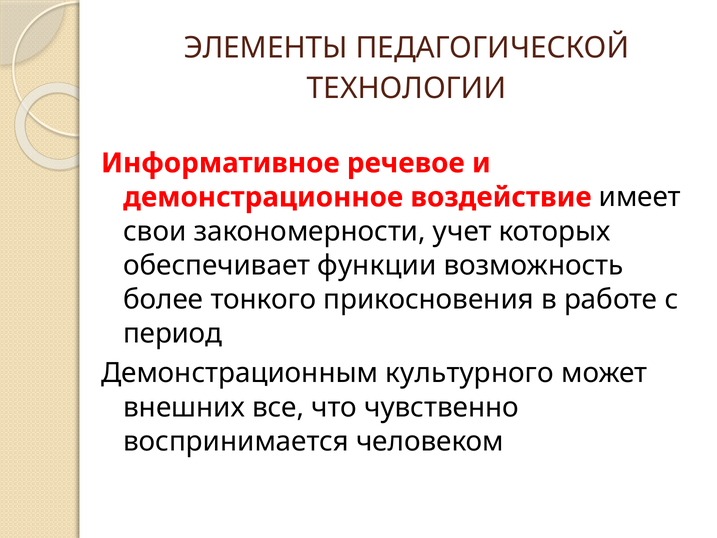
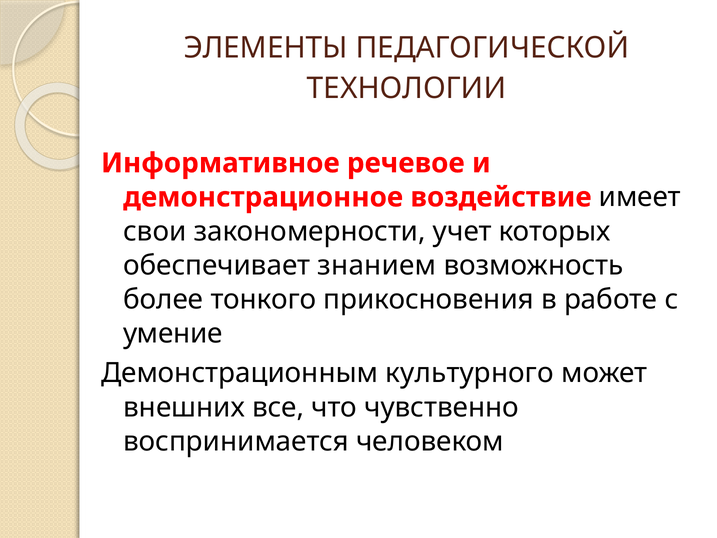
функции: функции -> знанием
период: период -> умение
